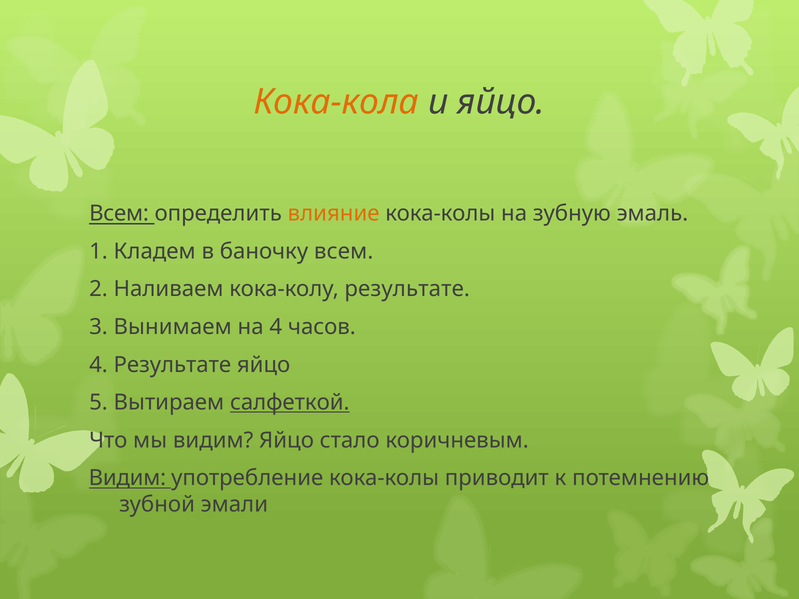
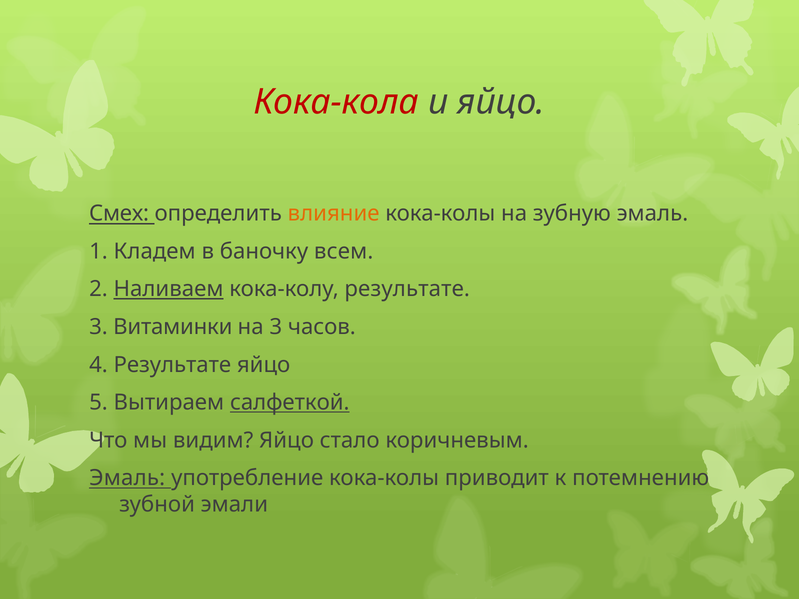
Кока-кола colour: orange -> red
Всем at (119, 214): Всем -> Смех
Наливаем underline: none -> present
Вынимаем: Вынимаем -> Витаминки
на 4: 4 -> 3
Видим at (127, 478): Видим -> Эмаль
